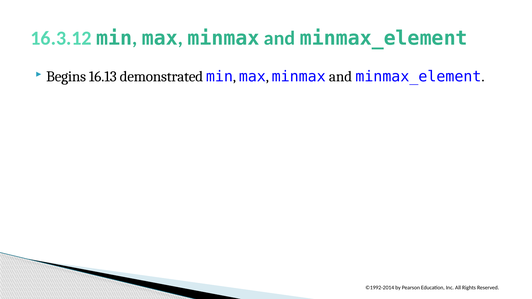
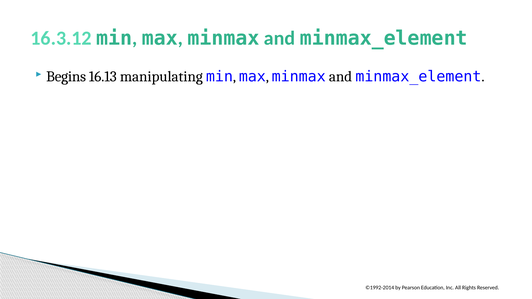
demonstrated: demonstrated -> manipulating
